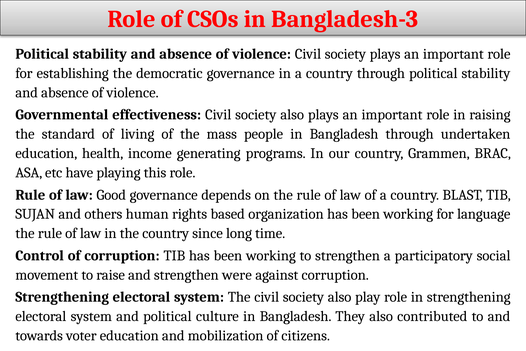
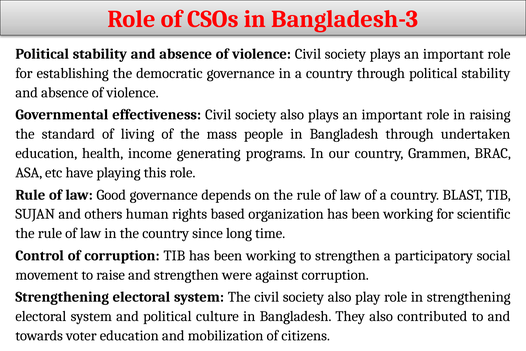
language: language -> scientific
